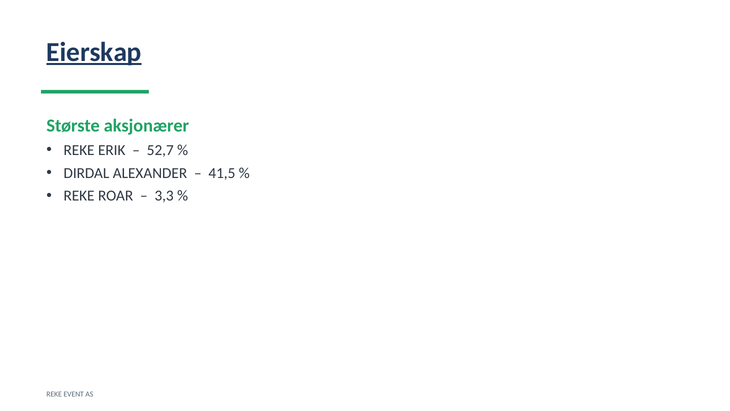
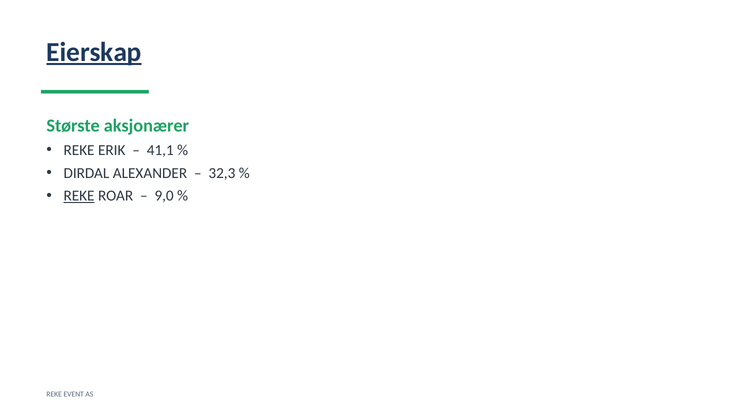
52,7: 52,7 -> 41,1
41,5: 41,5 -> 32,3
REKE at (79, 196) underline: none -> present
3,3: 3,3 -> 9,0
